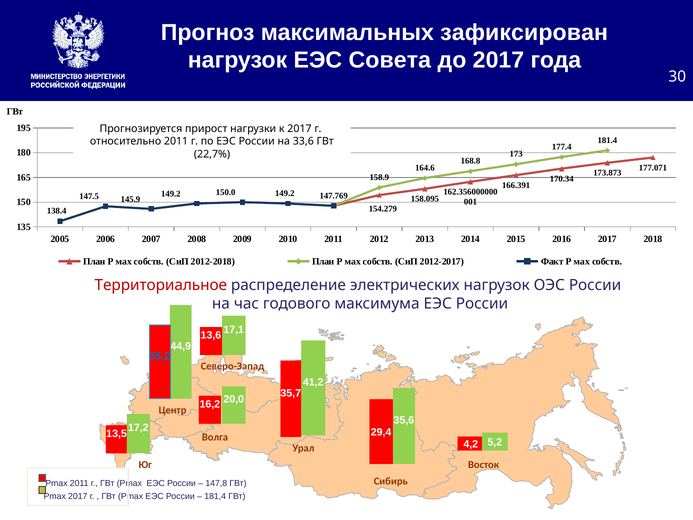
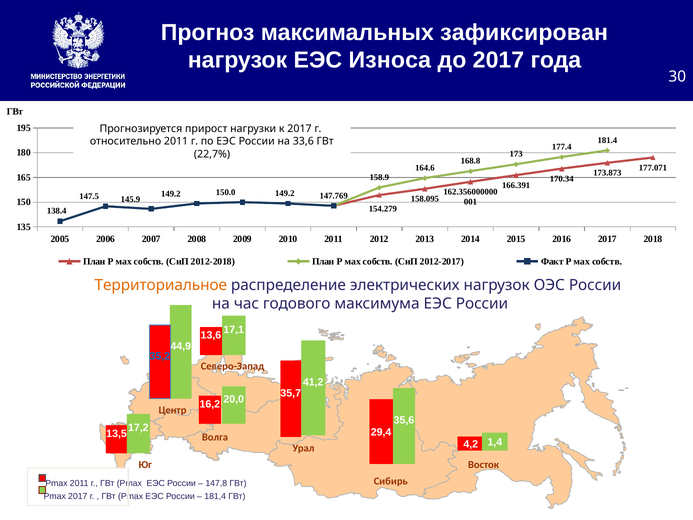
Совета: Совета -> Износа
Территориальное colour: red -> orange
5,2: 5,2 -> 1,4
